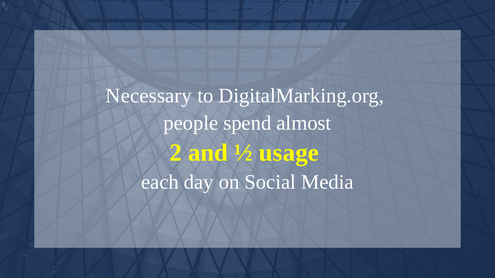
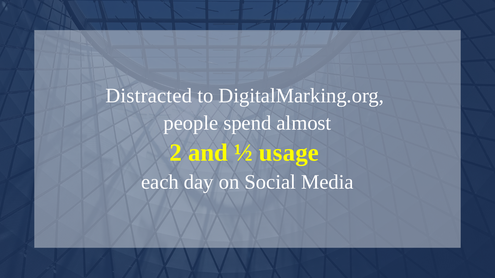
Necessary: Necessary -> Distracted
